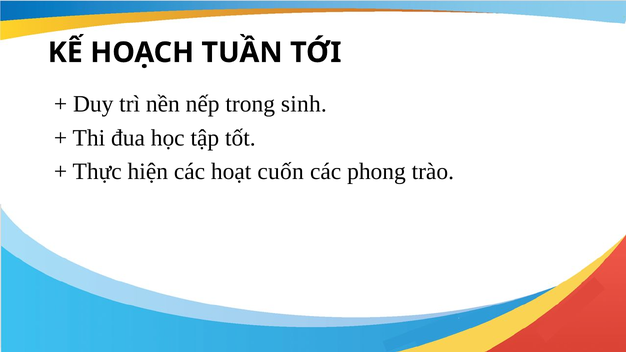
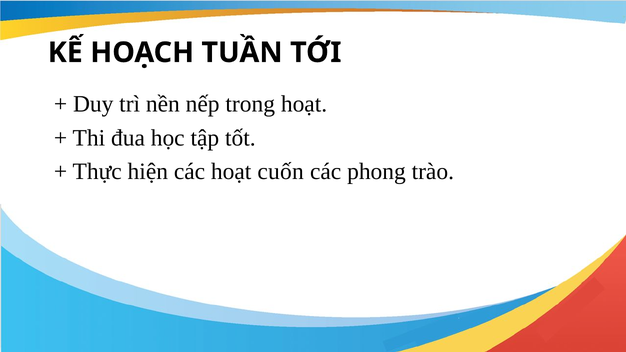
trong sinh: sinh -> hoạt
